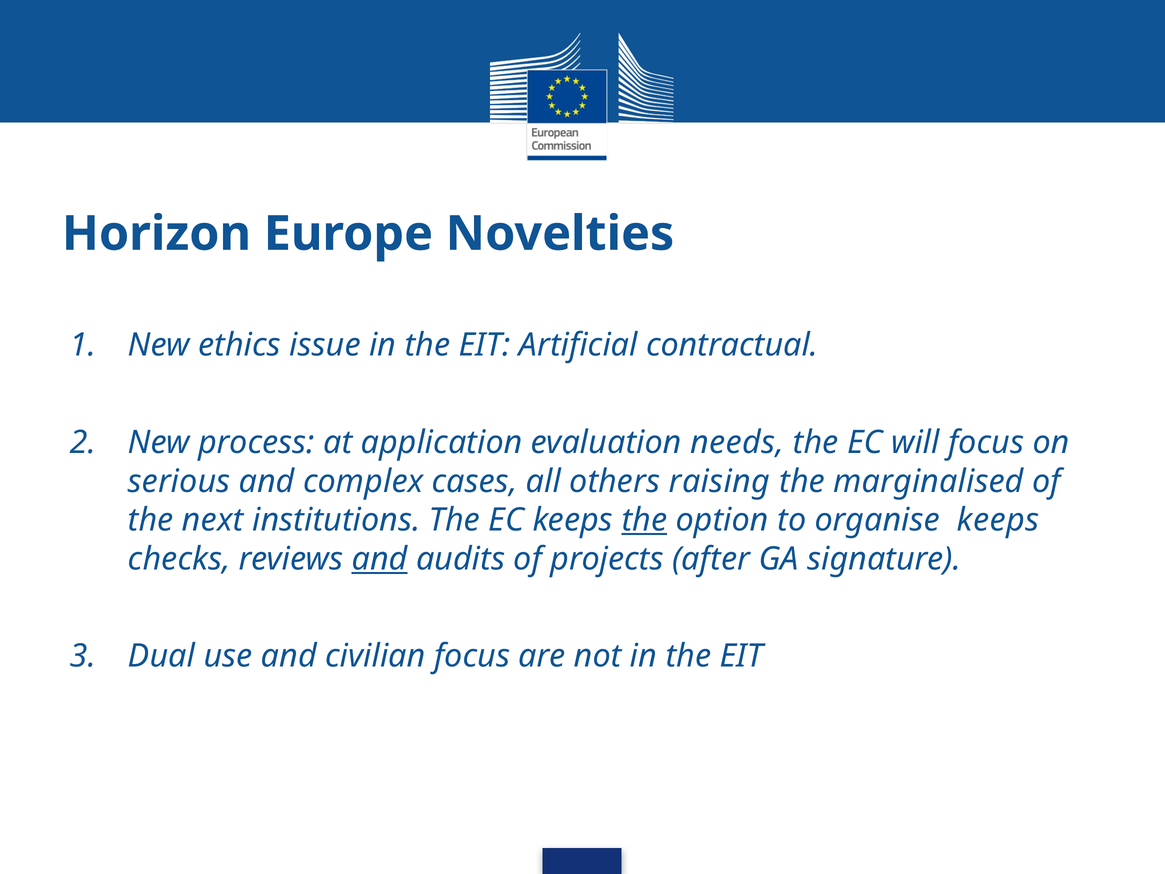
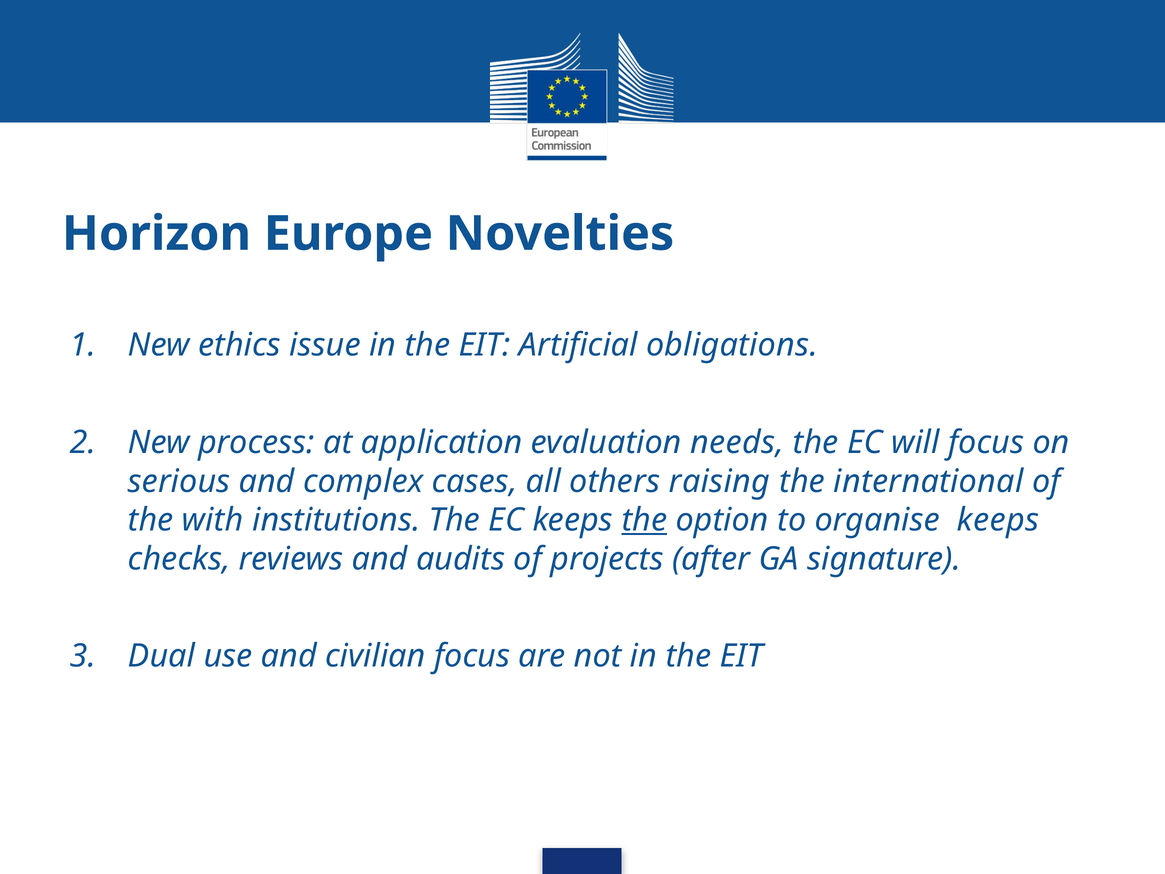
contractual: contractual -> obligations
marginalised: marginalised -> international
next: next -> with
and at (380, 559) underline: present -> none
